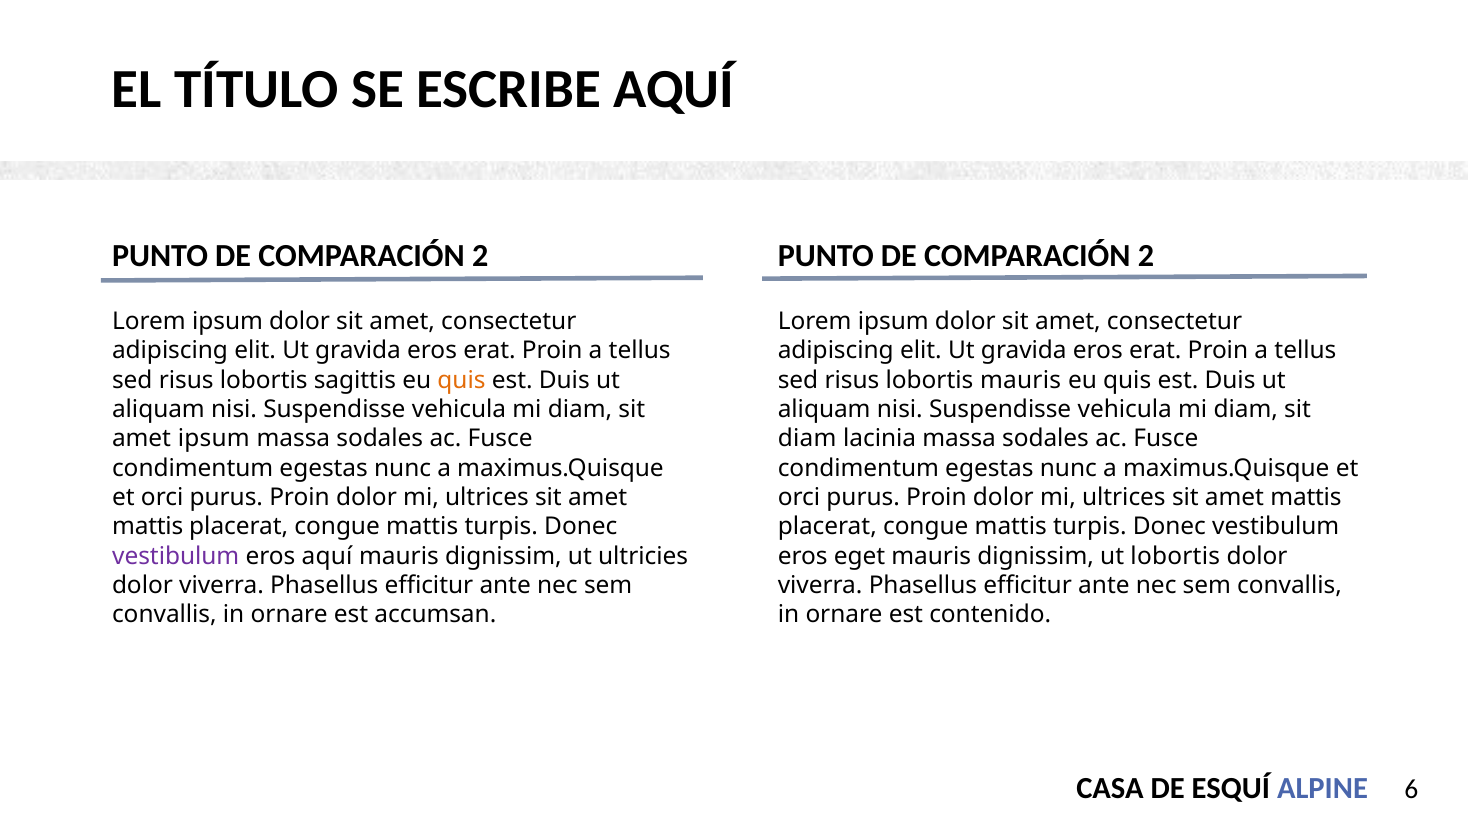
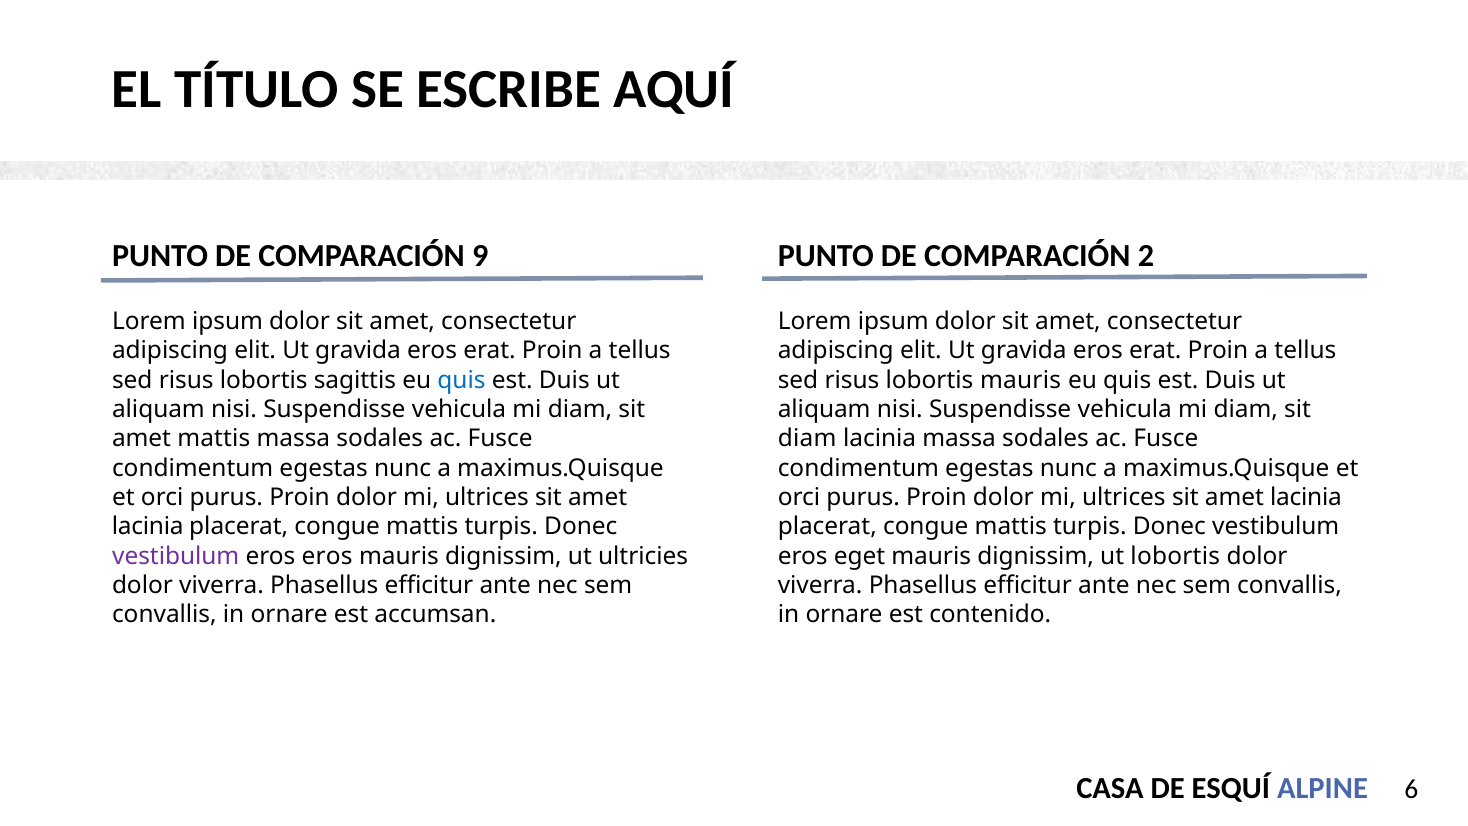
2 at (480, 256): 2 -> 9
quis at (462, 380) colour: orange -> blue
amet ipsum: ipsum -> mattis
mattis at (1306, 497): mattis -> lacinia
mattis at (148, 527): mattis -> lacinia
eros aquí: aquí -> eros
